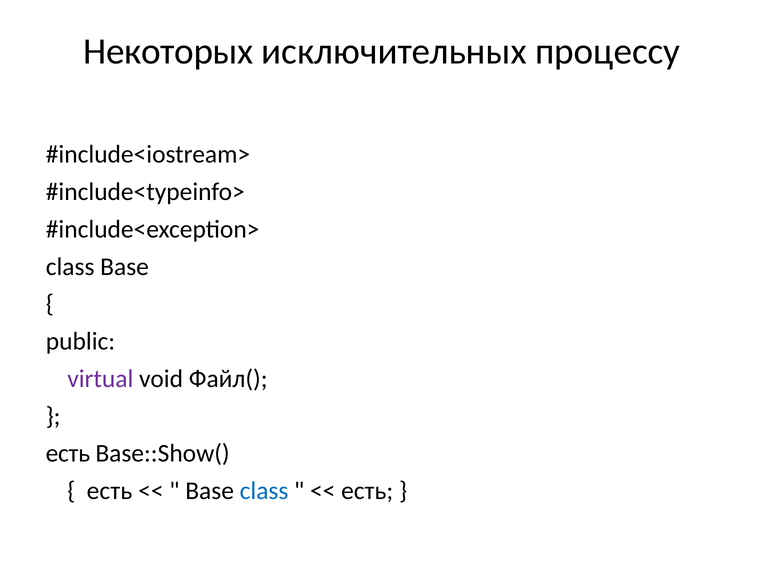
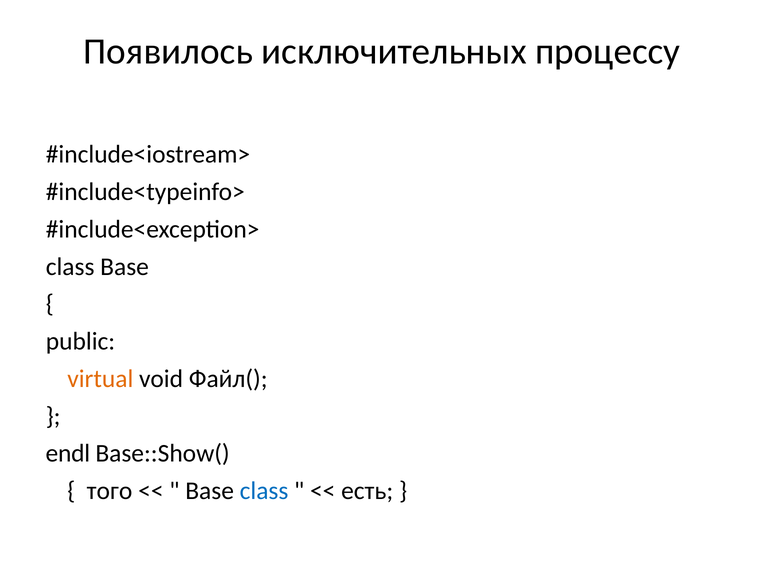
Некоторых: Некоторых -> Появилось
virtual colour: purple -> orange
есть at (68, 453): есть -> endl
есть at (109, 491): есть -> того
